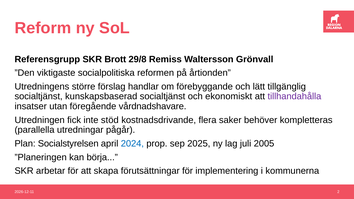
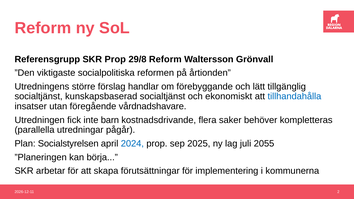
SKR Brott: Brott -> Prop
29/8 Remiss: Remiss -> Reform
tillhandahålla colour: purple -> blue
stöd: stöd -> barn
2005: 2005 -> 2055
